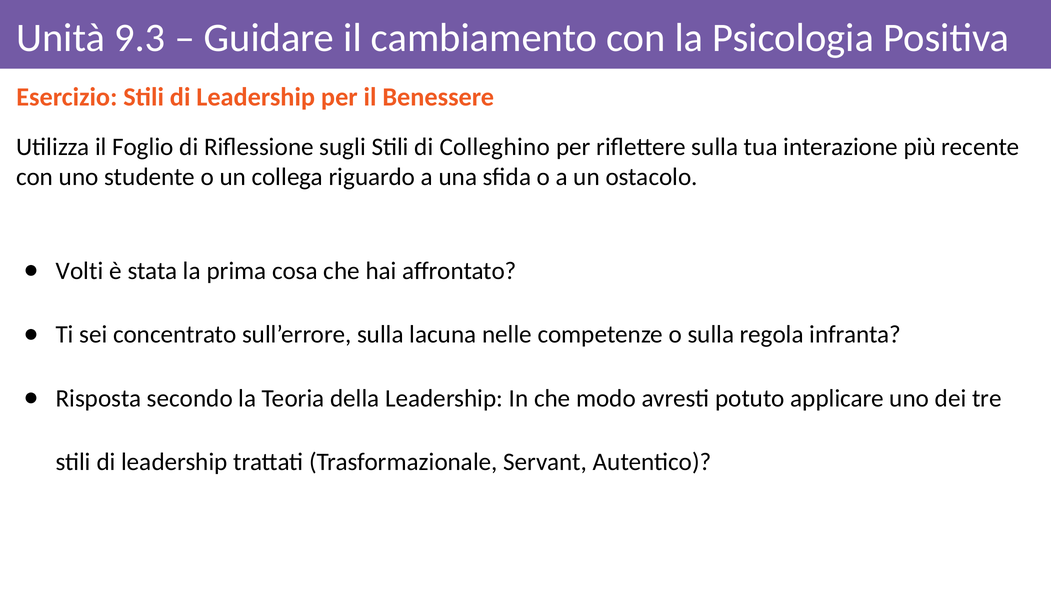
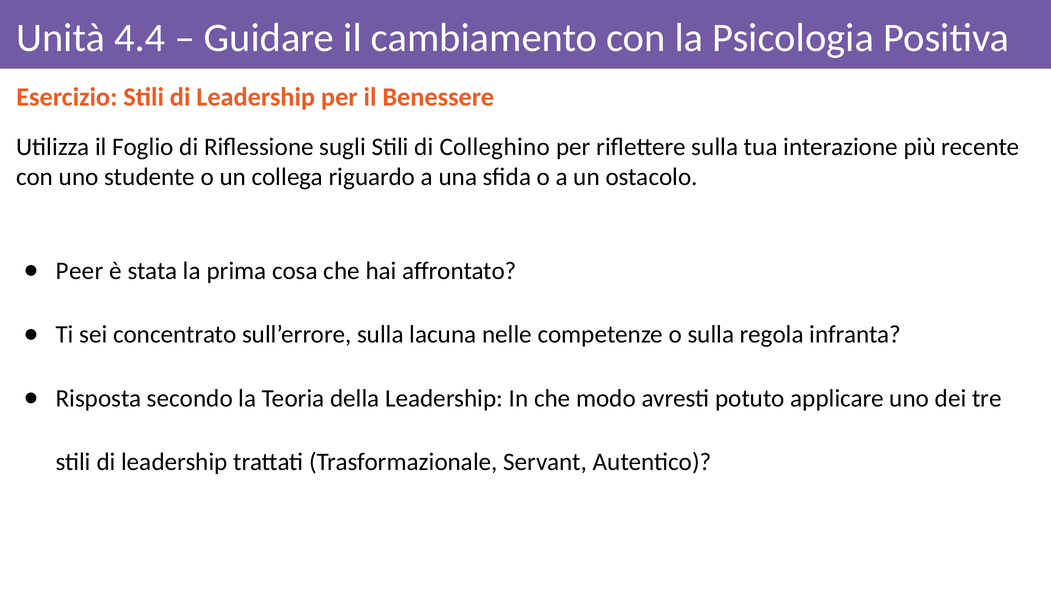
9.3: 9.3 -> 4.4
Volti: Volti -> Peer
